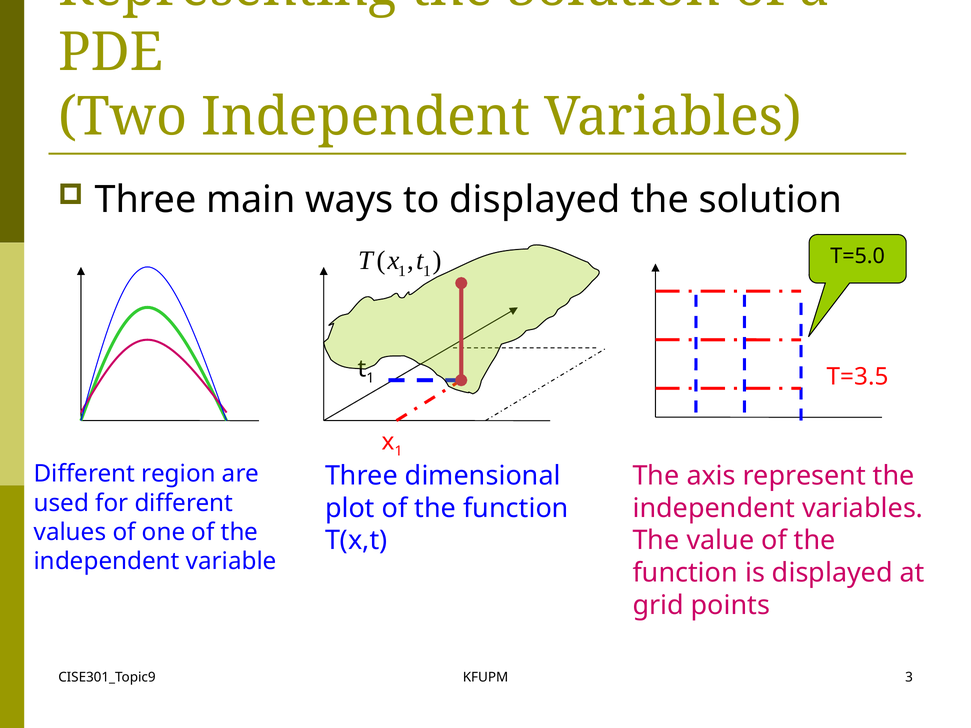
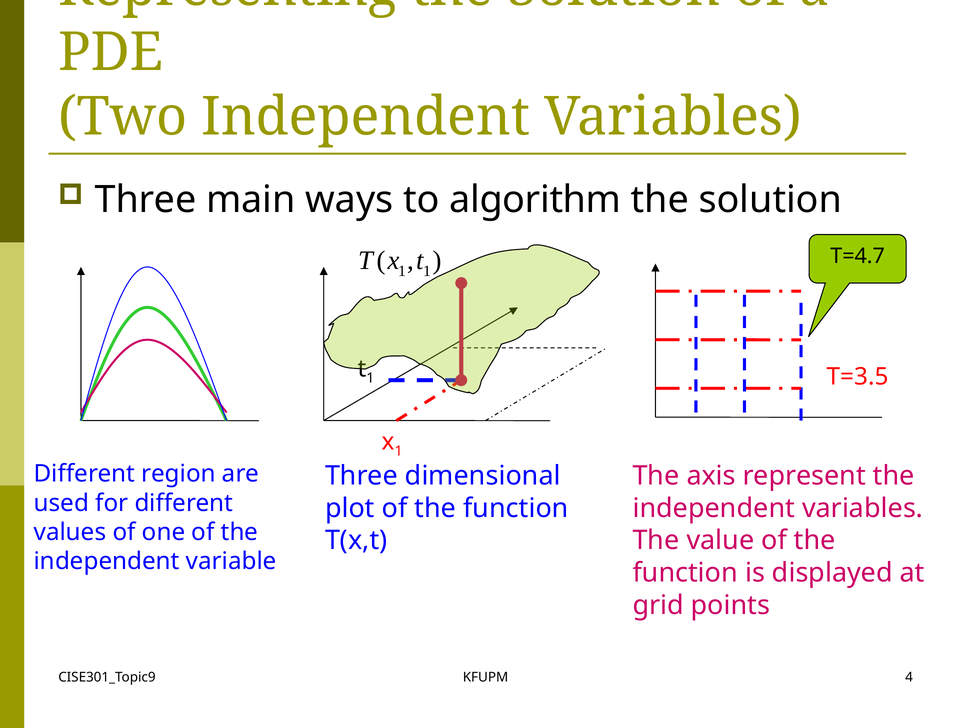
to displayed: displayed -> algorithm
T=5.0: T=5.0 -> T=4.7
3: 3 -> 4
